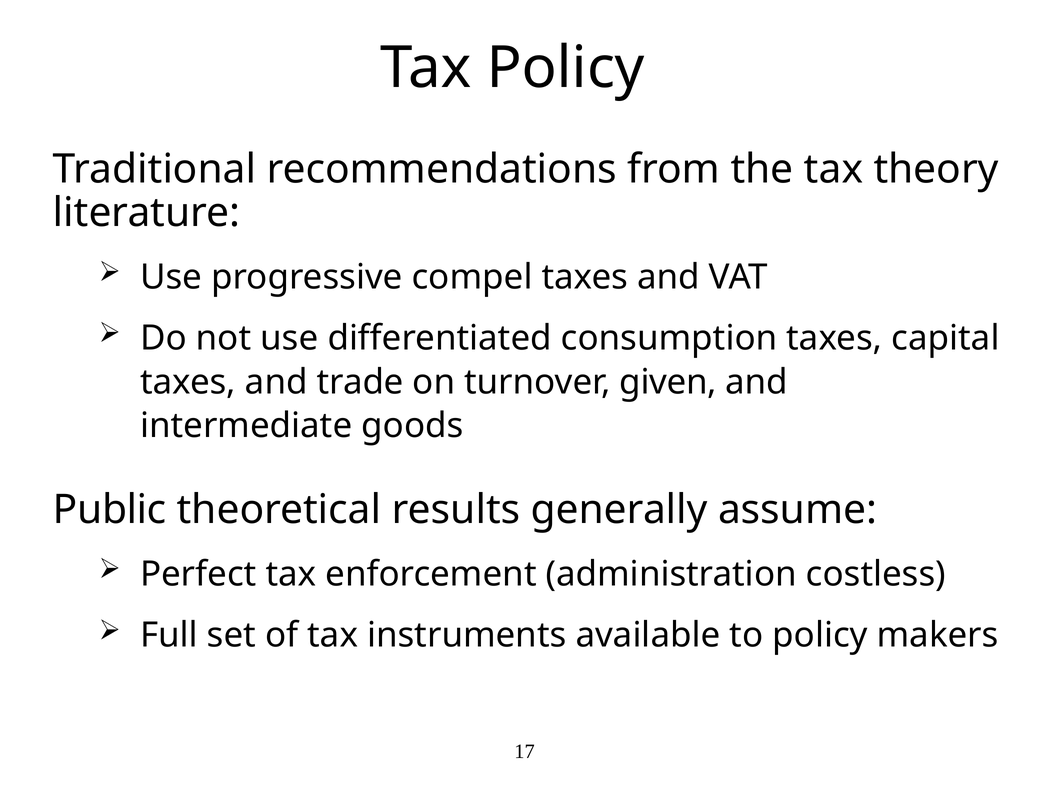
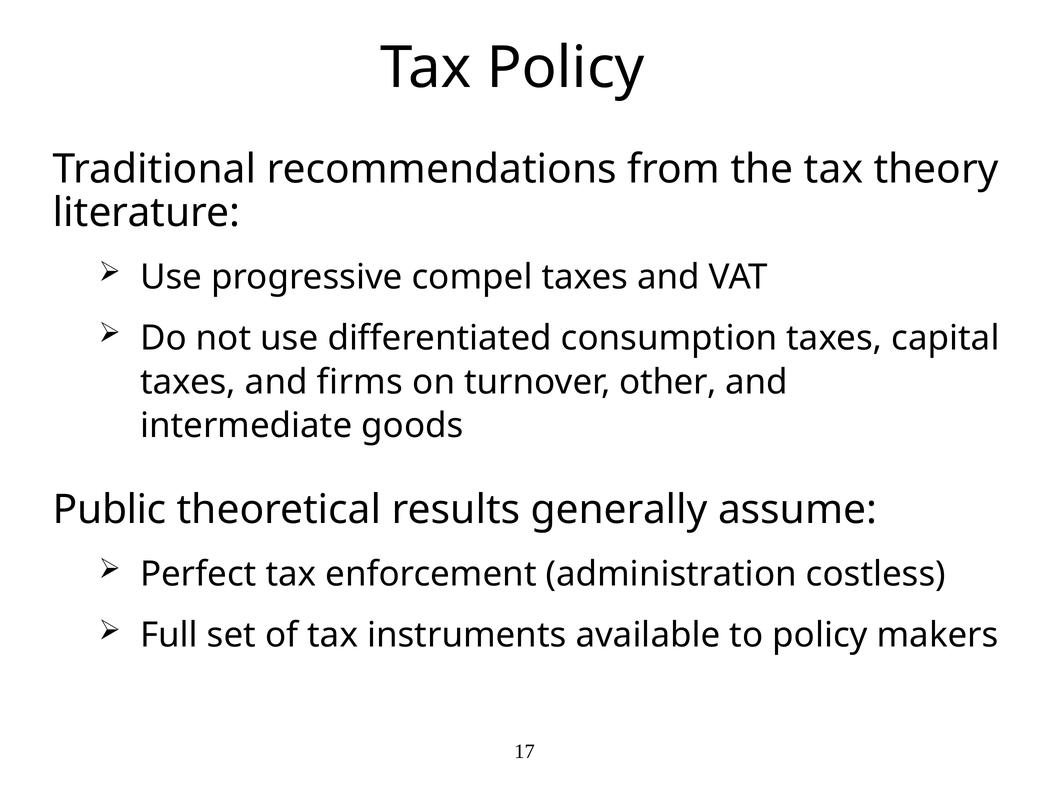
trade: trade -> firms
given: given -> other
